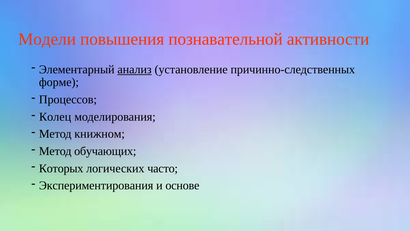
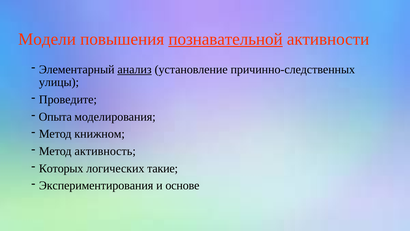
познавательной underline: none -> present
форме: форме -> улицы
Процессов: Процессов -> Проведите
Колец: Колец -> Опыта
обучающих: обучающих -> активность
часто: часто -> такие
